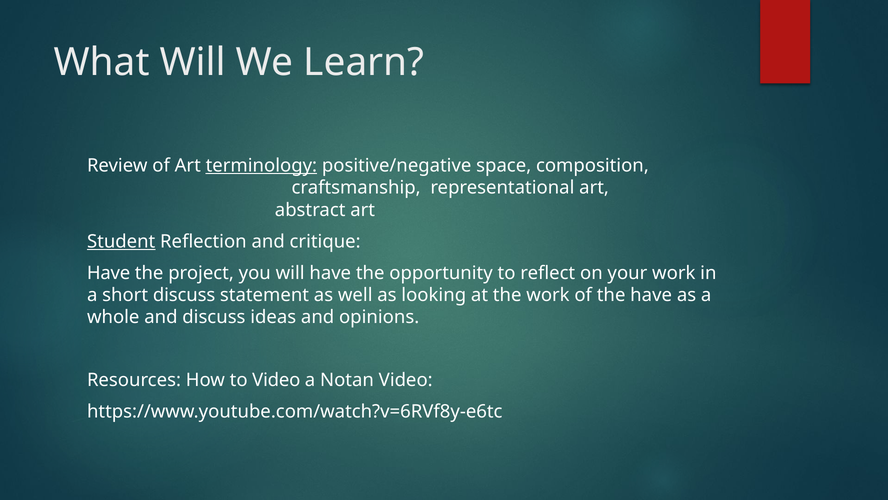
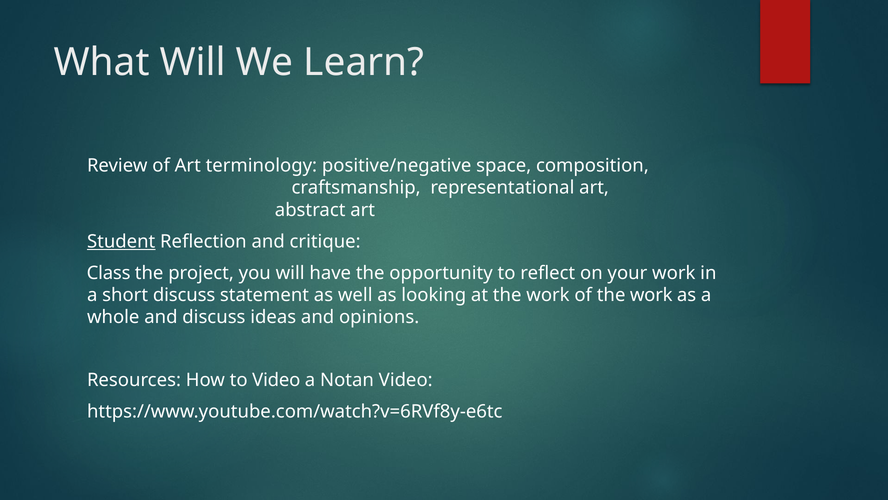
terminology underline: present -> none
Have at (109, 273): Have -> Class
of the have: have -> work
